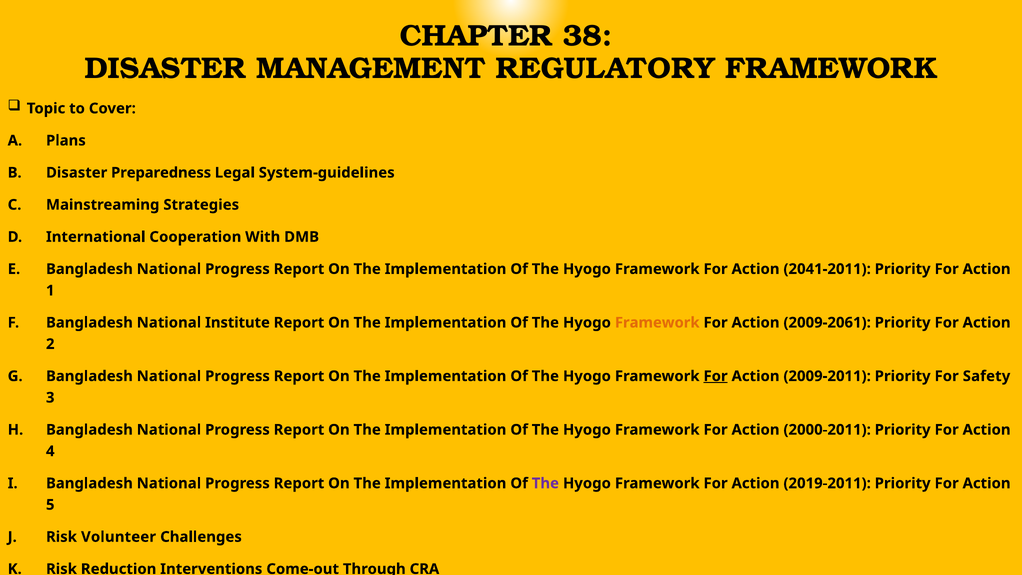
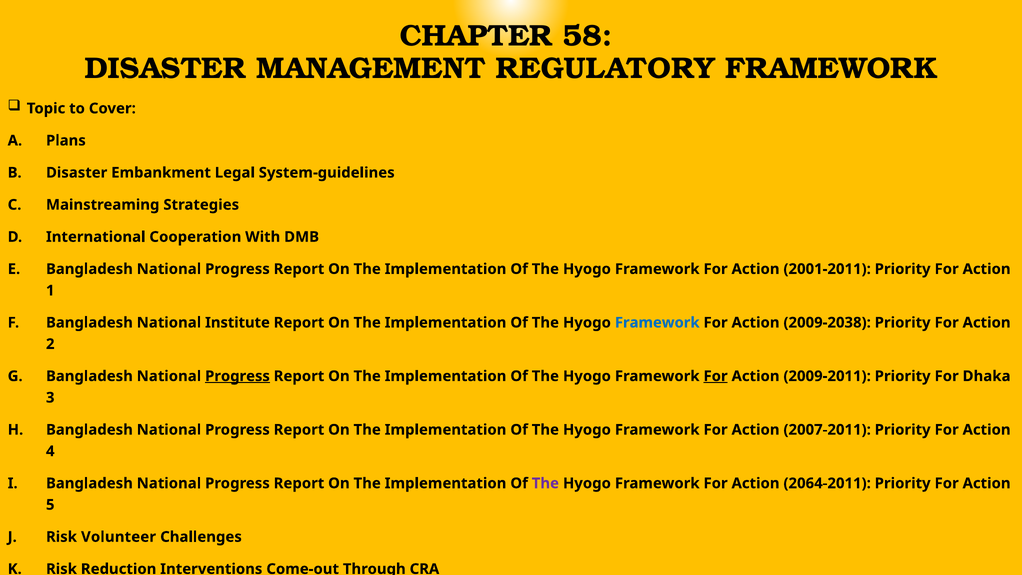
38: 38 -> 58
Preparedness: Preparedness -> Embankment
2041-2011: 2041-2011 -> 2001-2011
Framework at (657, 323) colour: orange -> blue
2009-2061: 2009-2061 -> 2009-2038
Progress at (237, 376) underline: none -> present
Safety: Safety -> Dhaka
2000-2011: 2000-2011 -> 2007-2011
2019-2011: 2019-2011 -> 2064-2011
